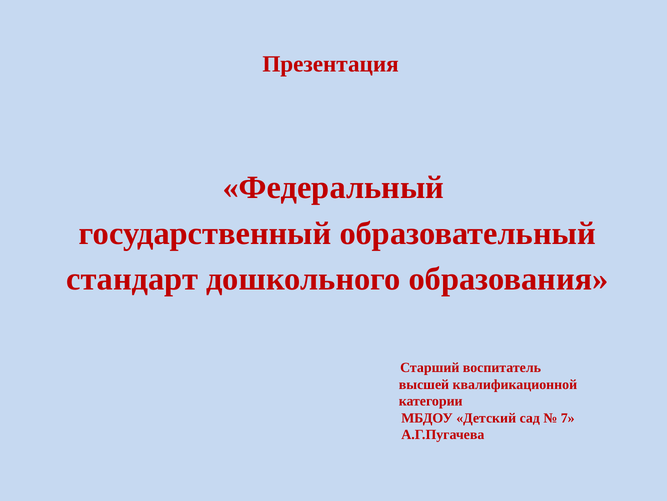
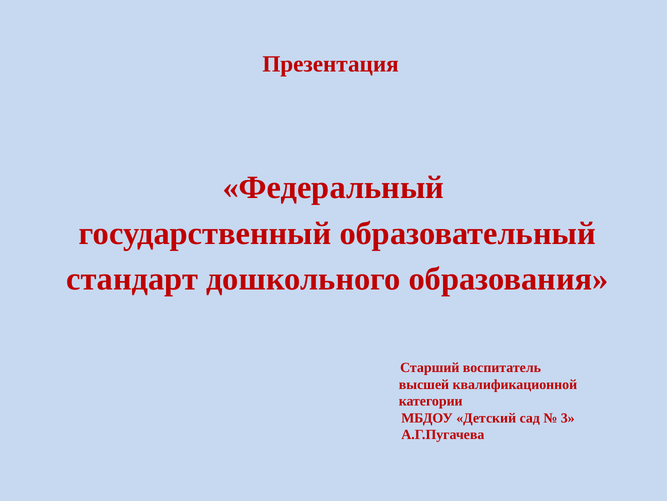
7: 7 -> 3
